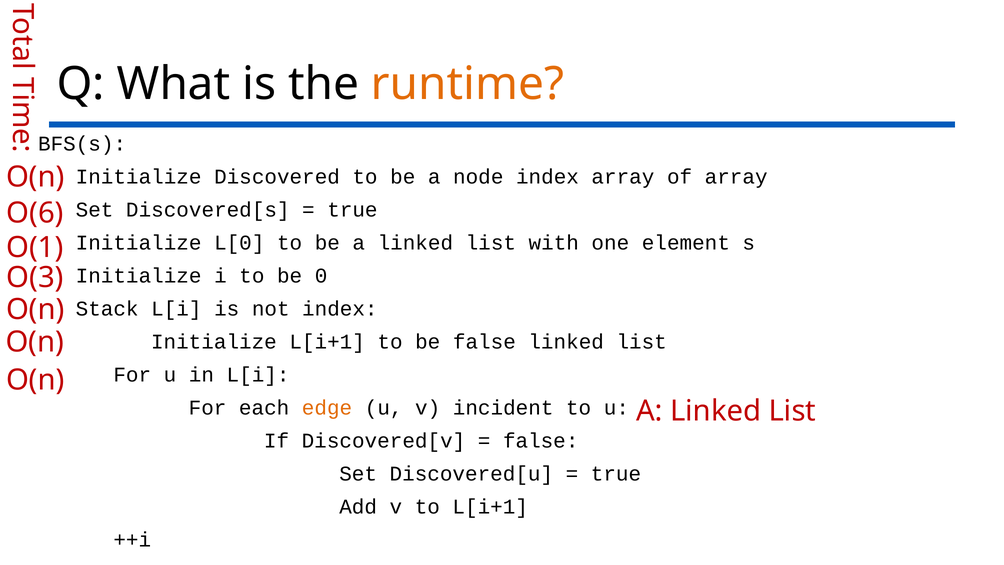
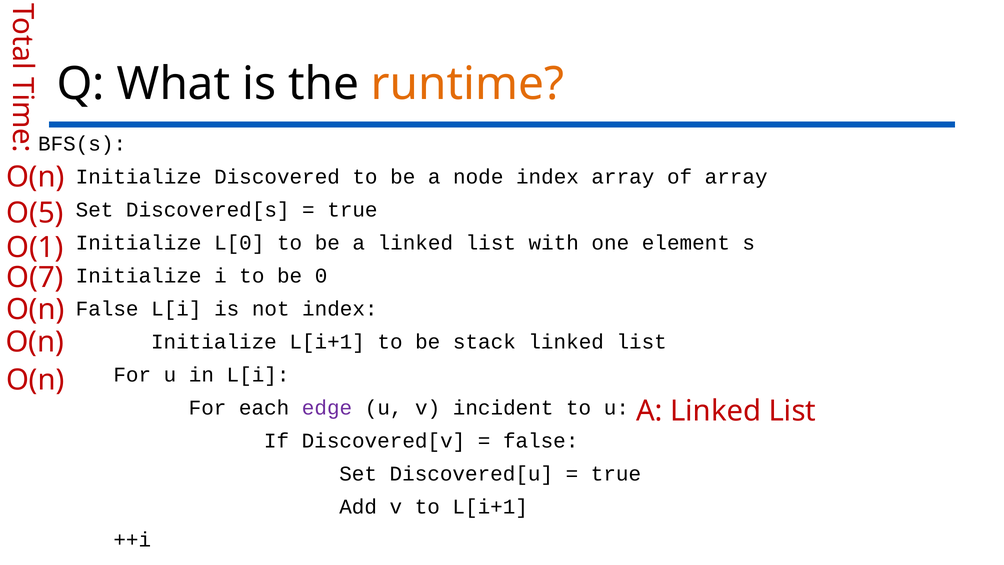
O(6: O(6 -> O(5
O(3: O(3 -> O(7
Stack at (107, 309): Stack -> False
be false: false -> stack
edge colour: orange -> purple
